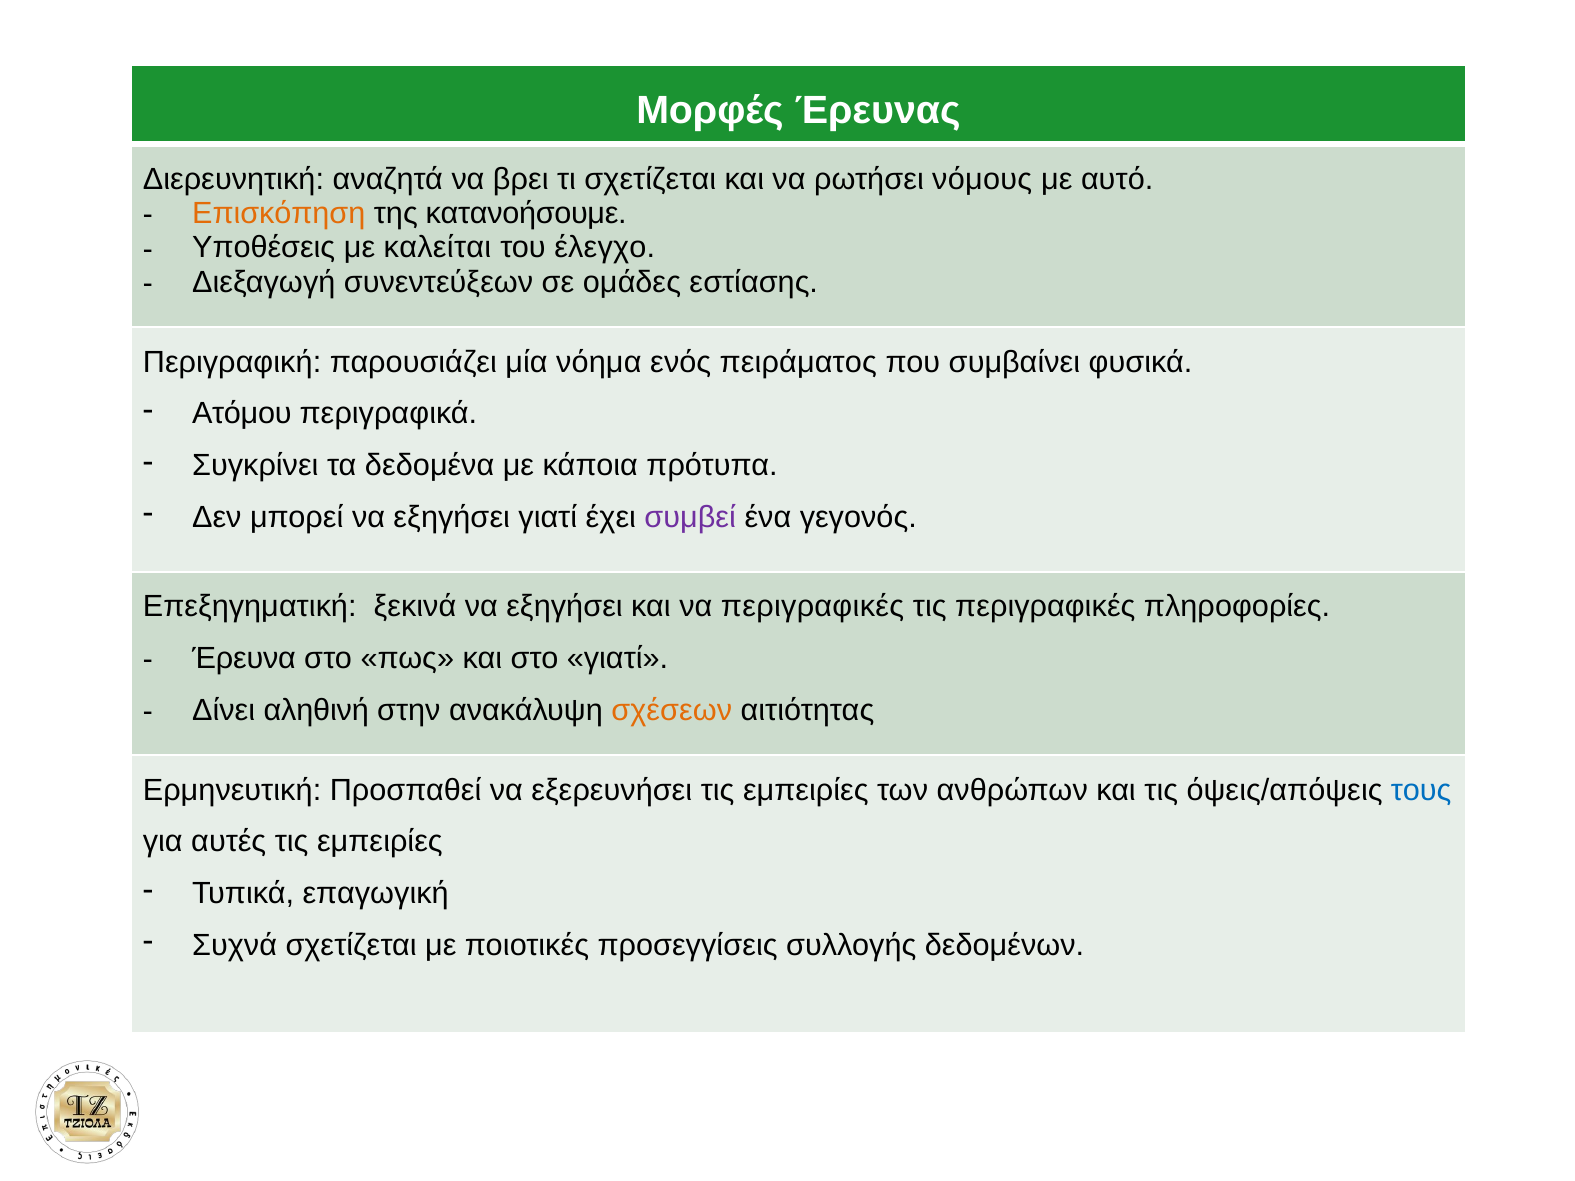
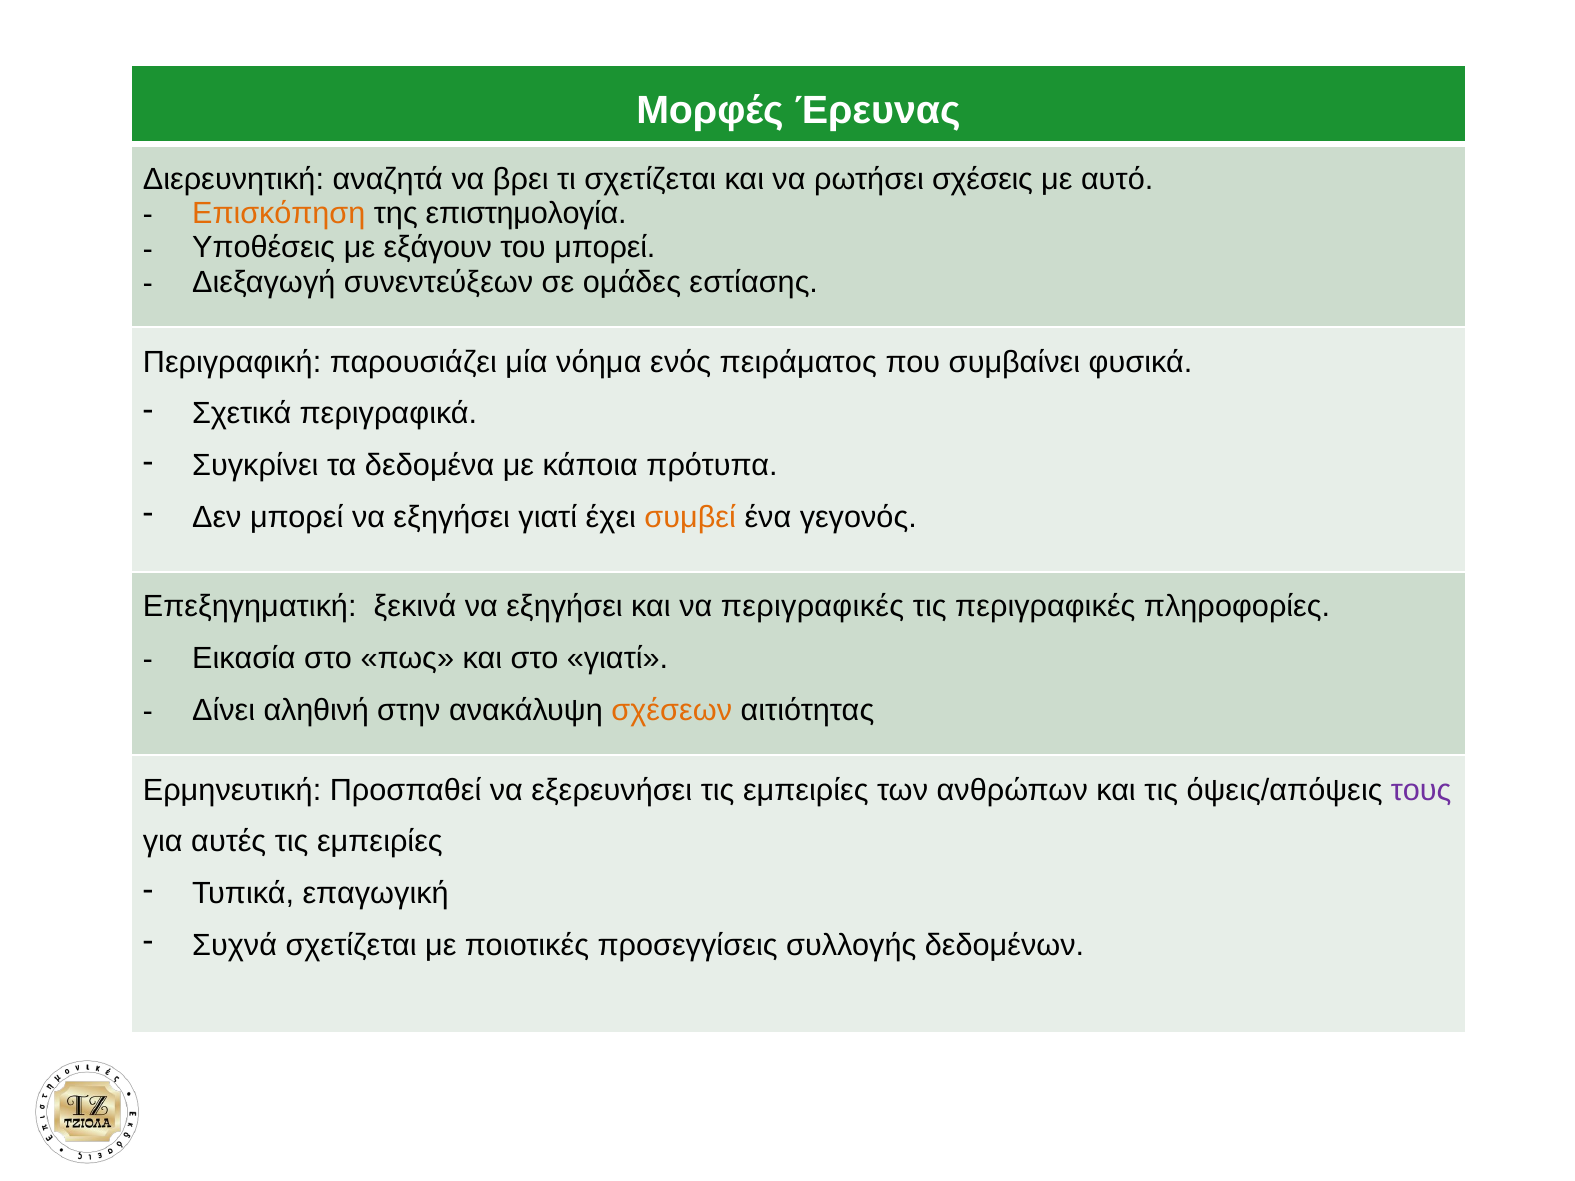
νόμους: νόμους -> σχέσεις
κατανοήσουμε: κατανοήσουμε -> επιστημολογία
καλείται: καλείται -> εξάγουν
του έλεγχο: έλεγχο -> μπορεί
Ατόμου: Ατόμου -> Σχετικά
συμβεί colour: purple -> orange
Έρευνα: Έρευνα -> Εικασία
τους colour: blue -> purple
